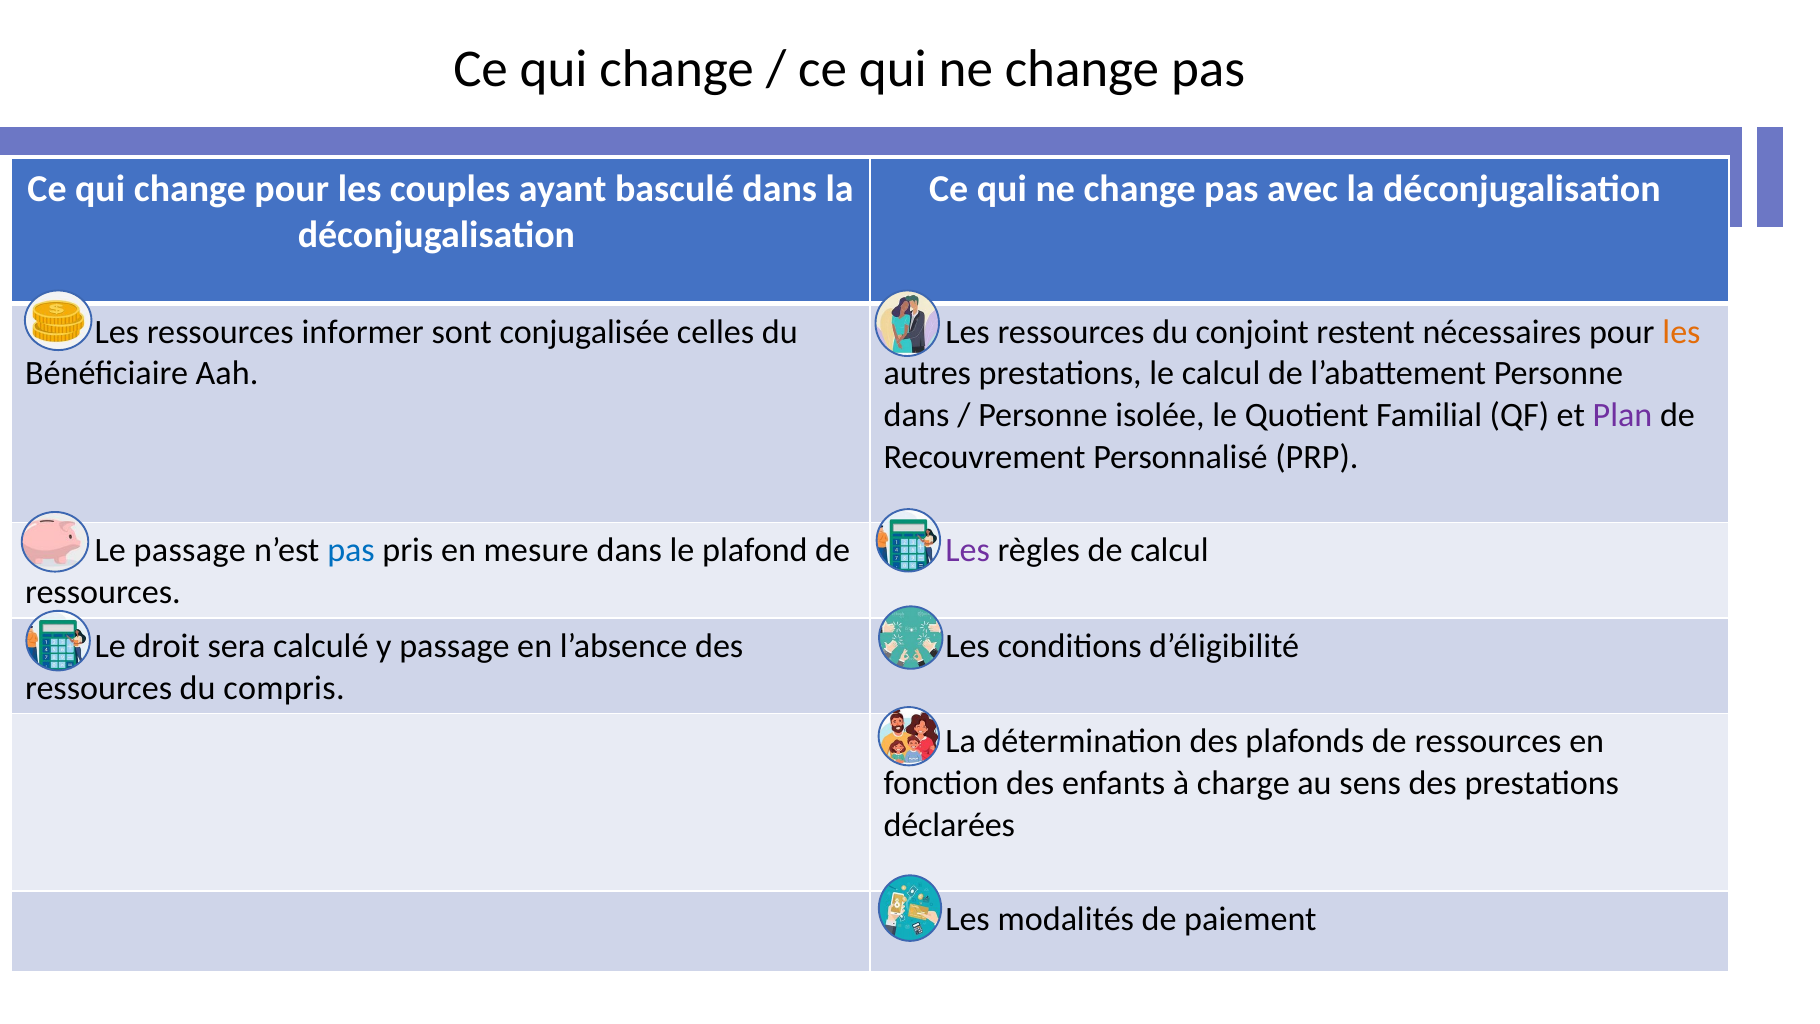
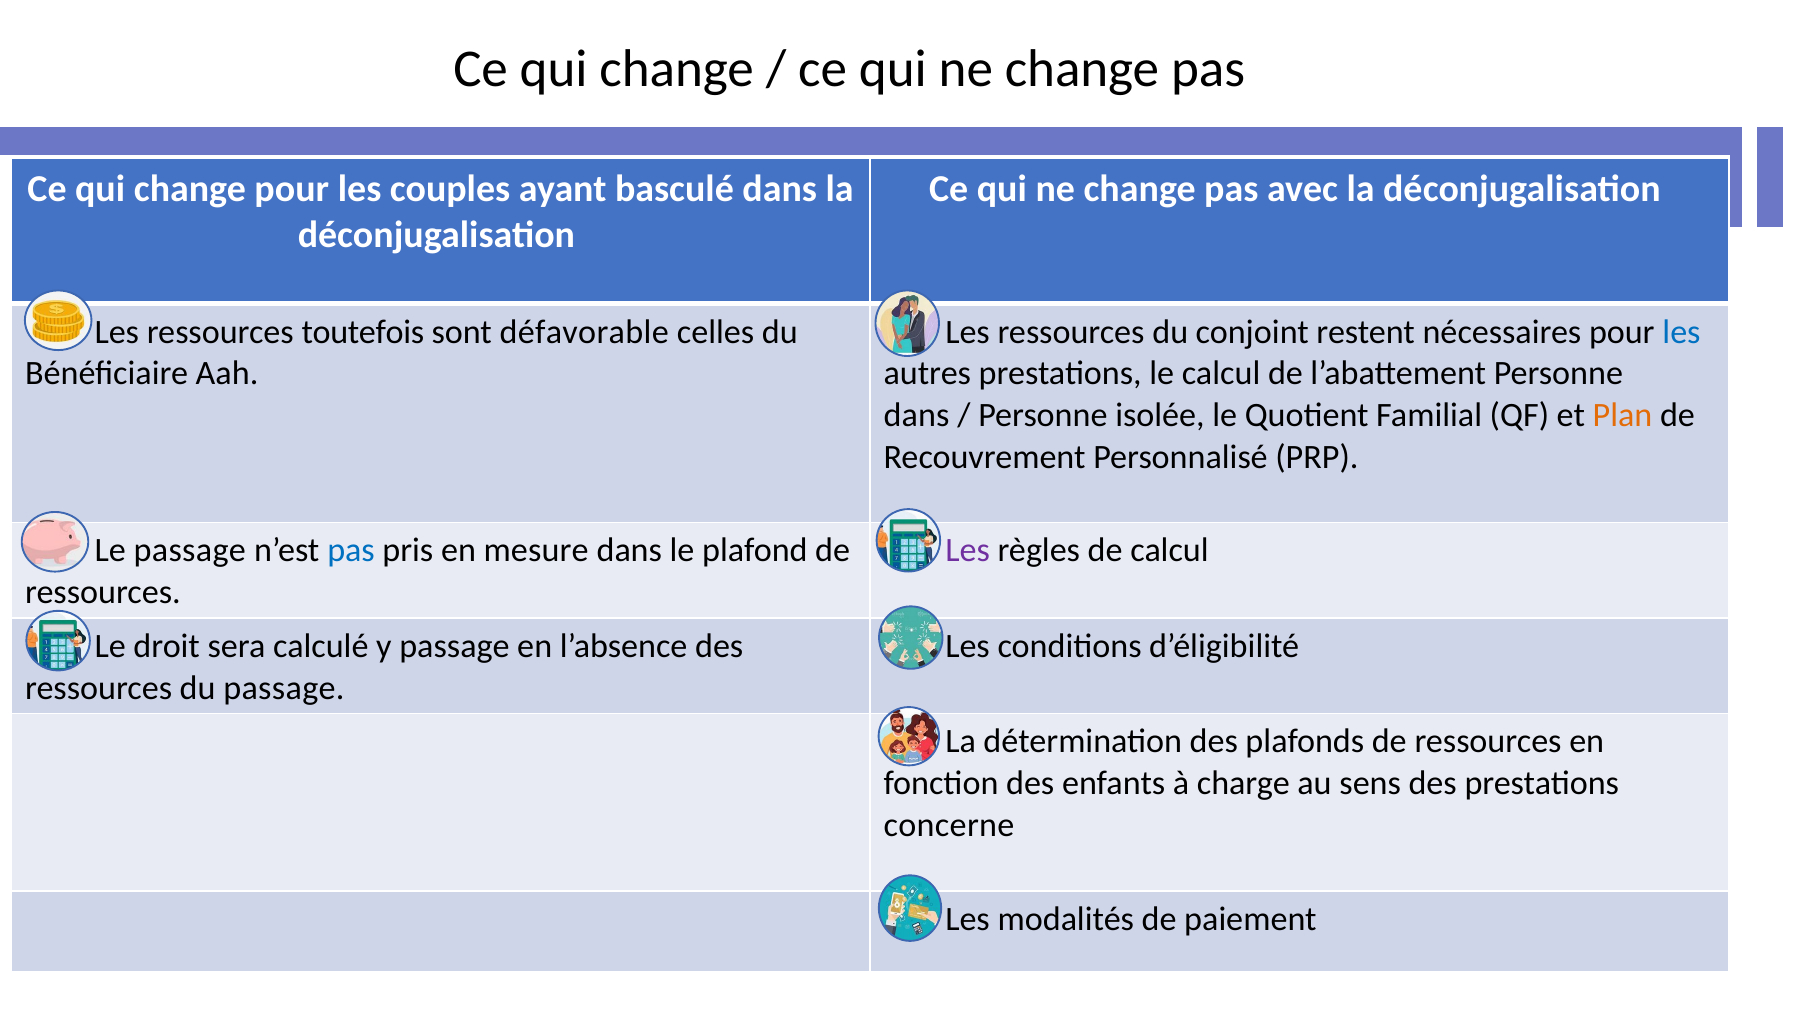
informer: informer -> toutefois
conjugalisée: conjugalisée -> défavorable
les at (1682, 332) colour: orange -> blue
Plan colour: purple -> orange
du compris: compris -> passage
déclarées: déclarées -> concerne
